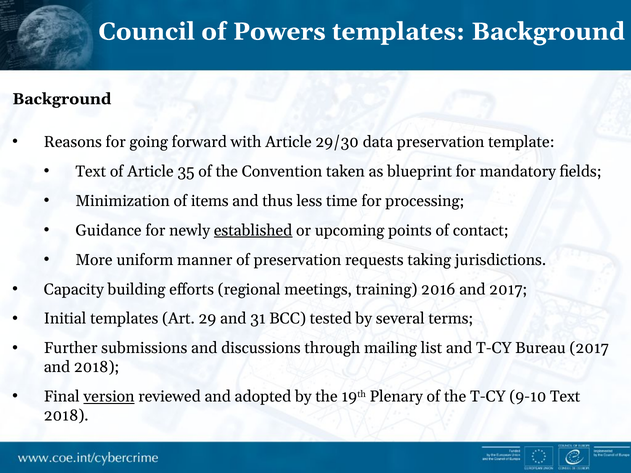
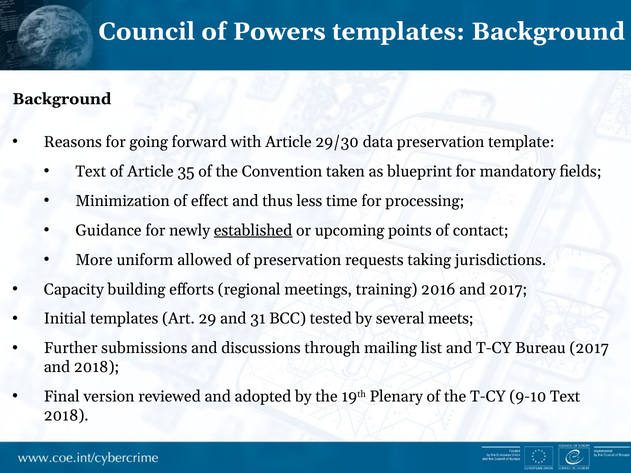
items: items -> effect
manner: manner -> allowed
terms: terms -> meets
version underline: present -> none
